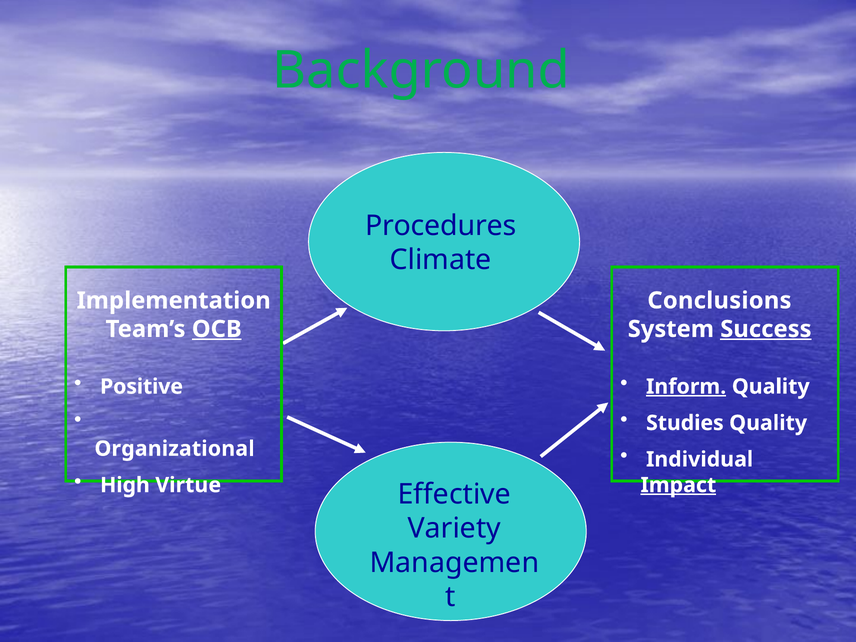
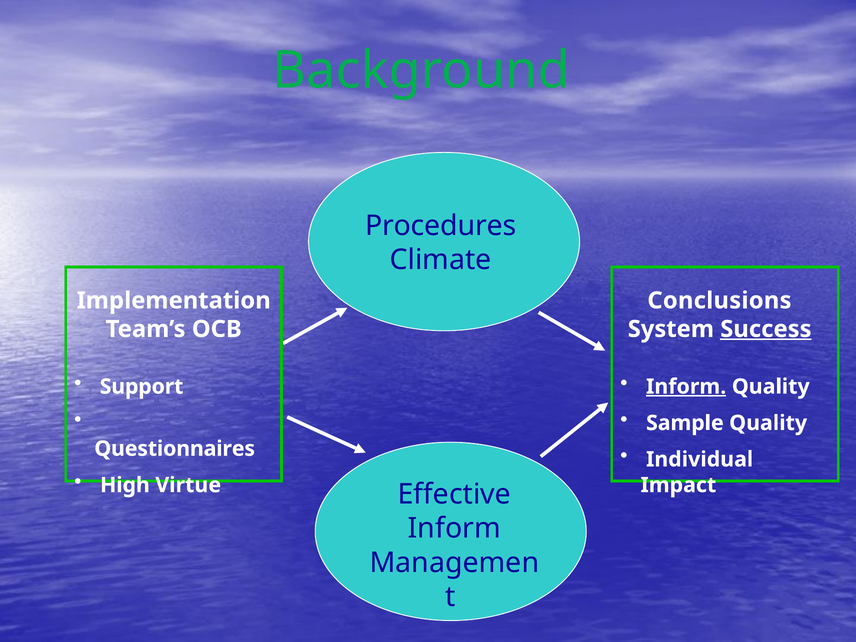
OCB underline: present -> none
Positive: Positive -> Support
Studies: Studies -> Sample
Organizational: Organizational -> Questionnaires
Impact underline: present -> none
Variety at (454, 528): Variety -> Inform
